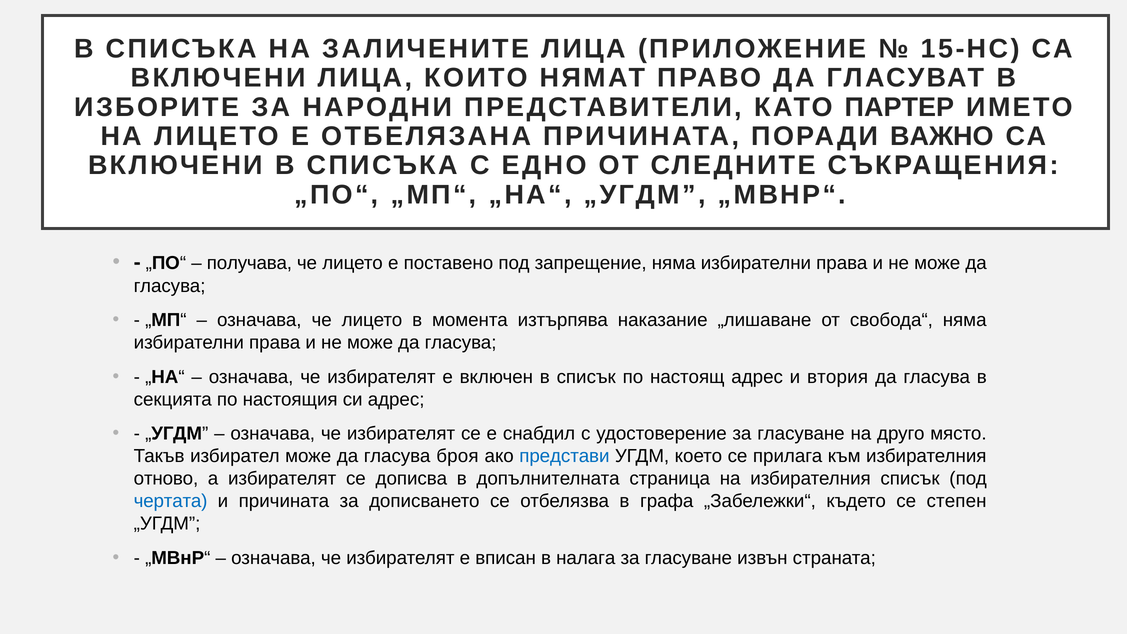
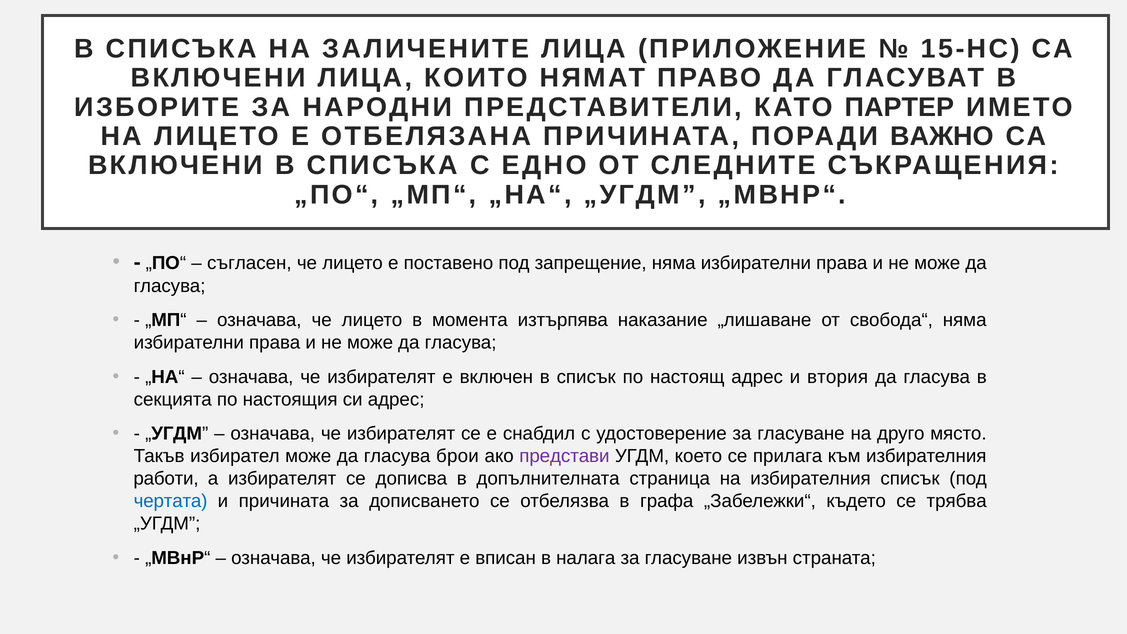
получава: получава -> съгласен
броя: броя -> брои
представи colour: blue -> purple
отново: отново -> работи
степен: степен -> трябва
